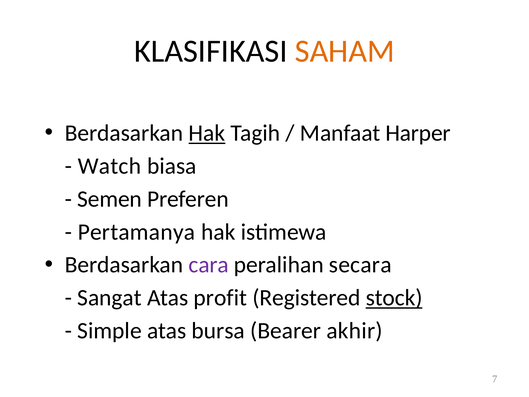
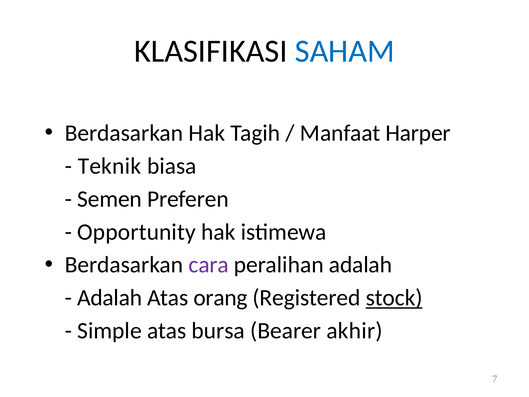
SAHAM colour: orange -> blue
Hak at (207, 133) underline: present -> none
Watch: Watch -> Teknik
Pertamanya: Pertamanya -> Opportunity
peralihan secara: secara -> adalah
Sangat at (110, 298): Sangat -> Adalah
profit: profit -> orang
